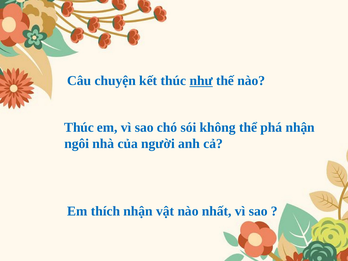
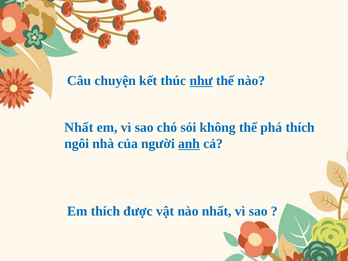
Thúc at (79, 128): Thúc -> Nhất
phá nhận: nhận -> thích
anh underline: none -> present
thích nhận: nhận -> được
